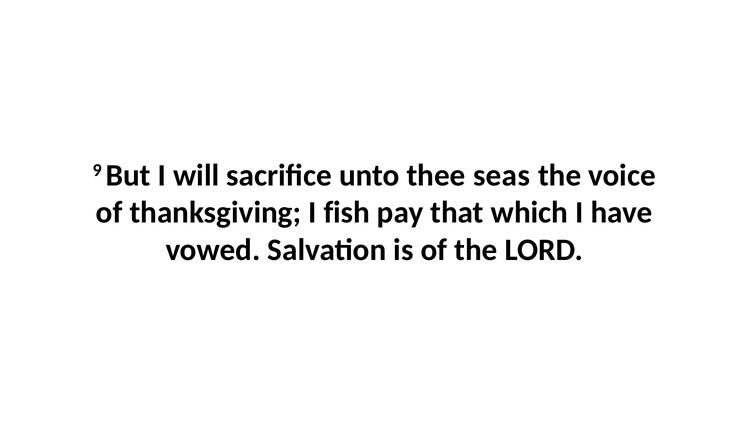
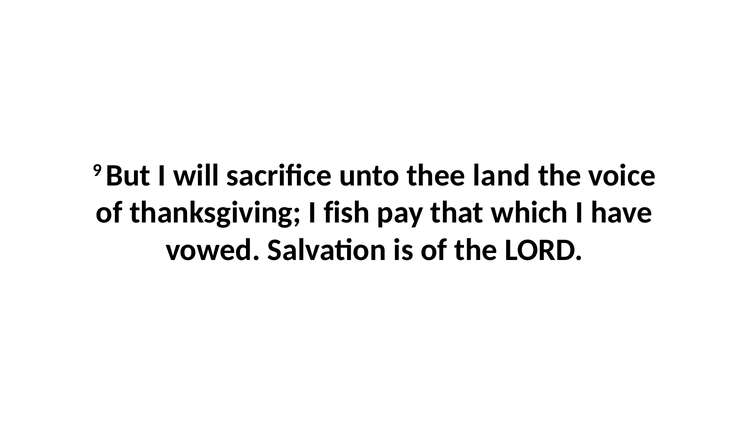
seas: seas -> land
